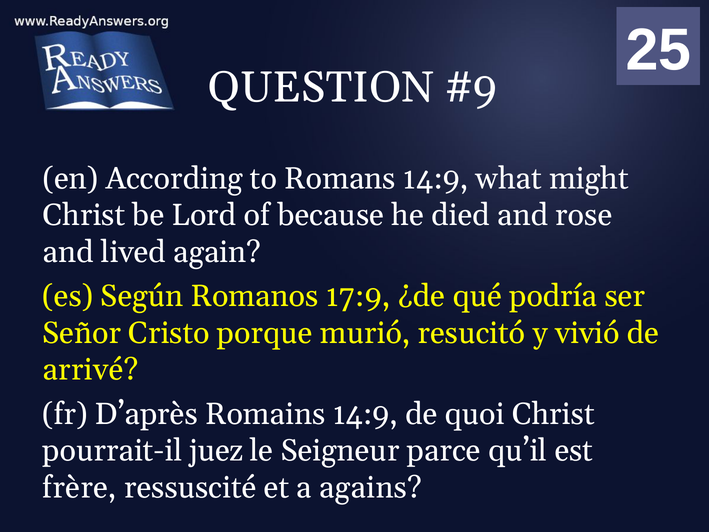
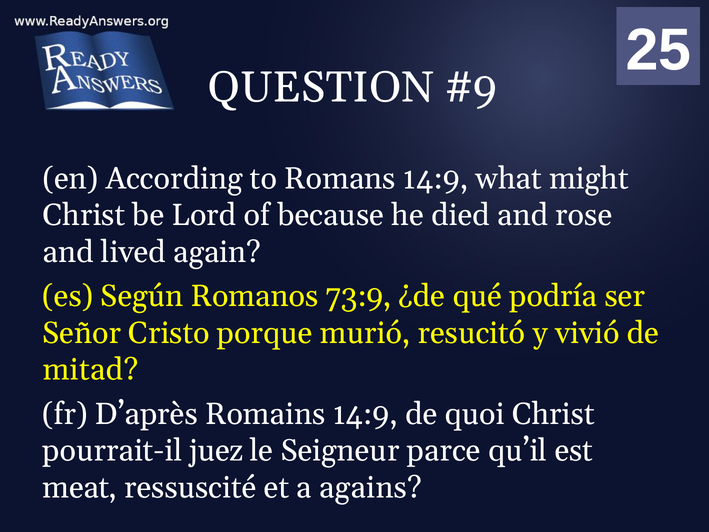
17:9: 17:9 -> 73:9
arrivé: arrivé -> mitad
frère: frère -> meat
